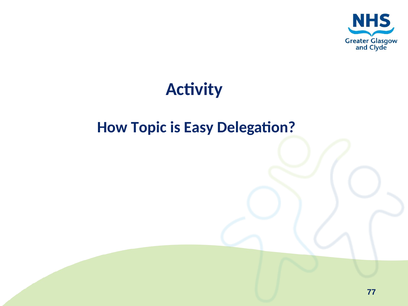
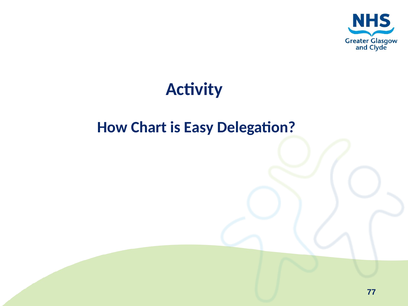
Topic: Topic -> Chart
